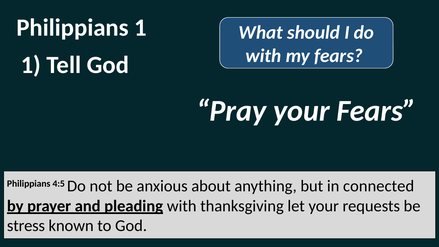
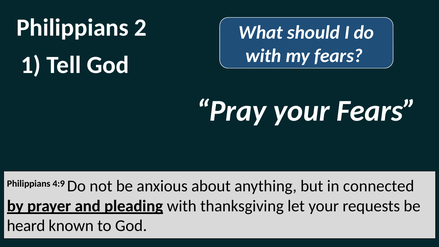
Philippians 1: 1 -> 2
4:5: 4:5 -> 4:9
stress: stress -> heard
